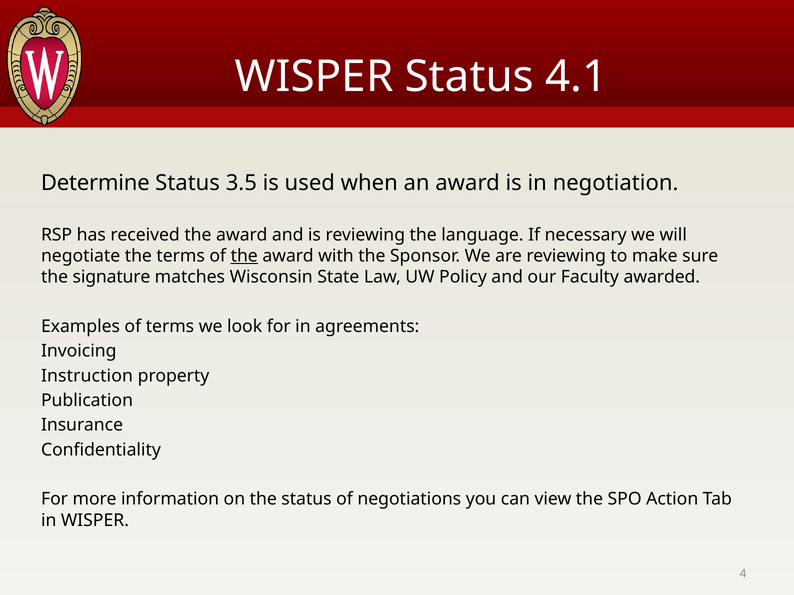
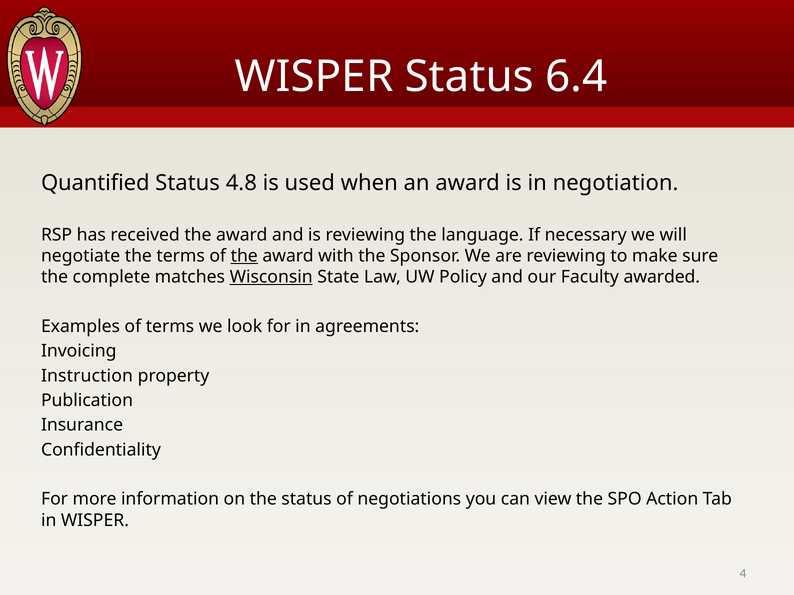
4.1: 4.1 -> 6.4
Determine: Determine -> Quantified
3.5: 3.5 -> 4.8
signature: signature -> complete
Wisconsin underline: none -> present
